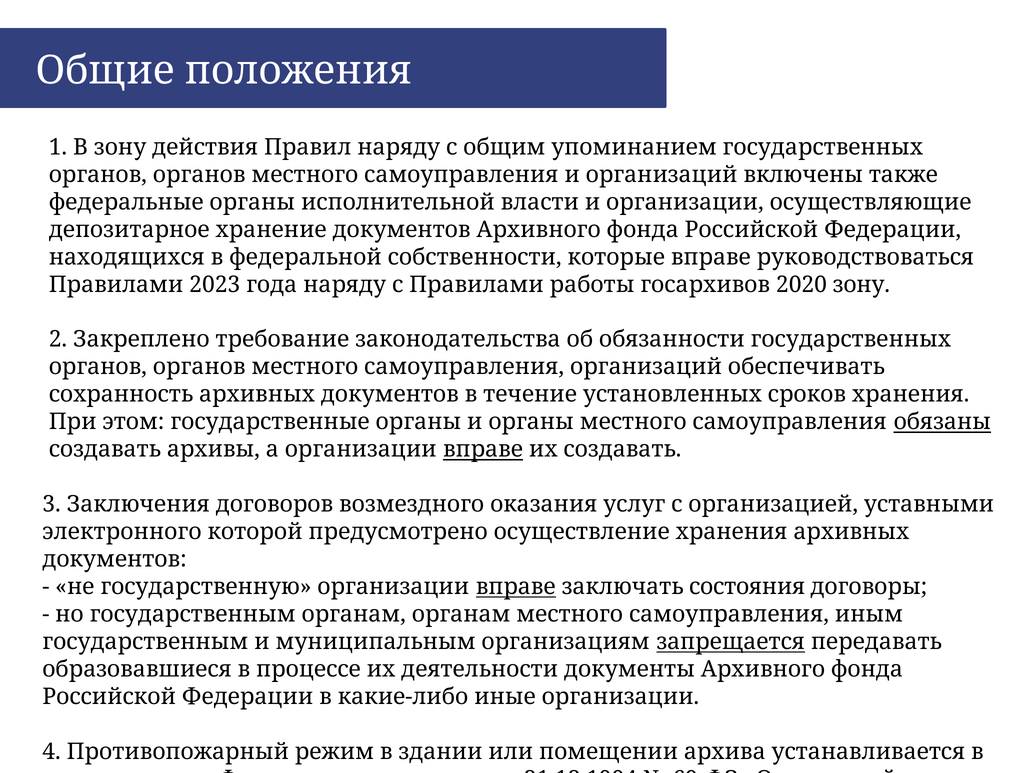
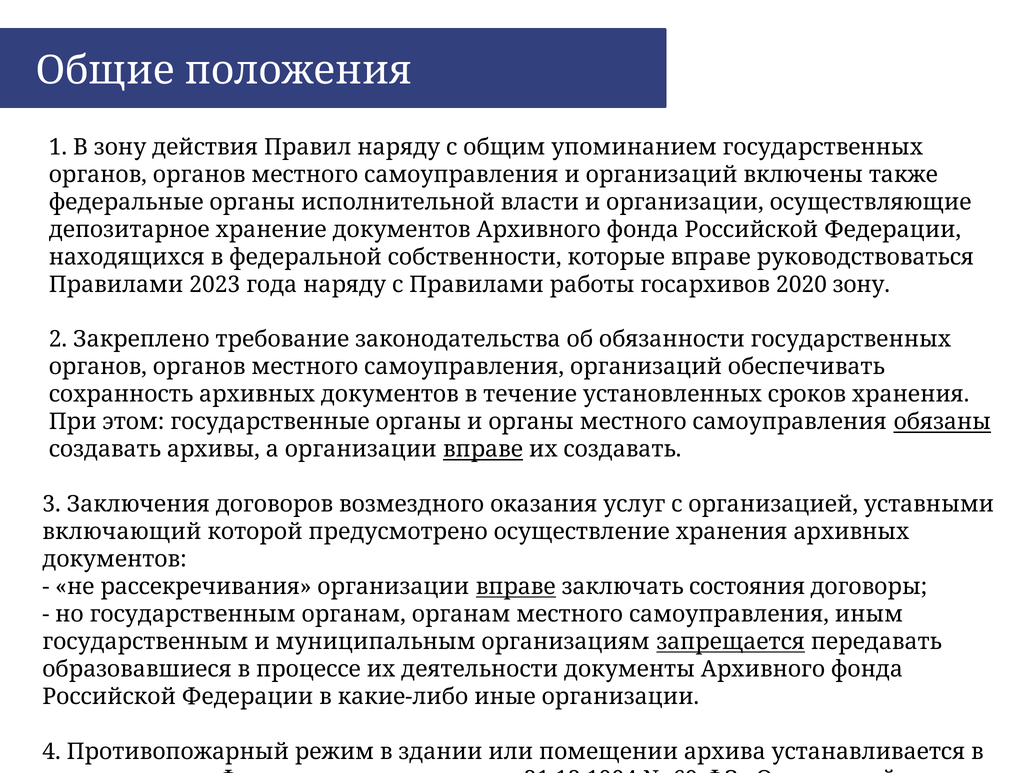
электронного: электронного -> включающий
государственную: государственную -> рассекречивания
